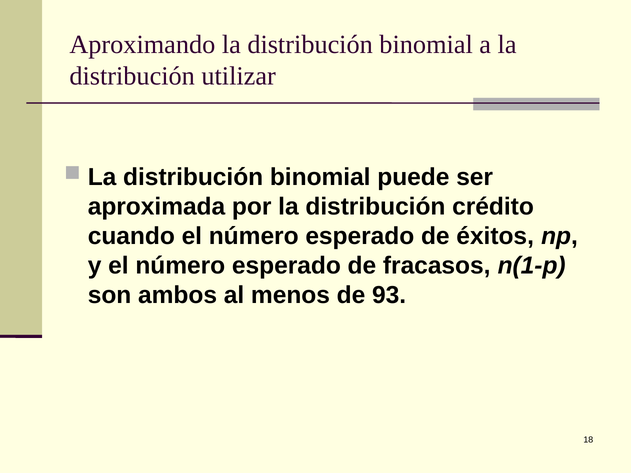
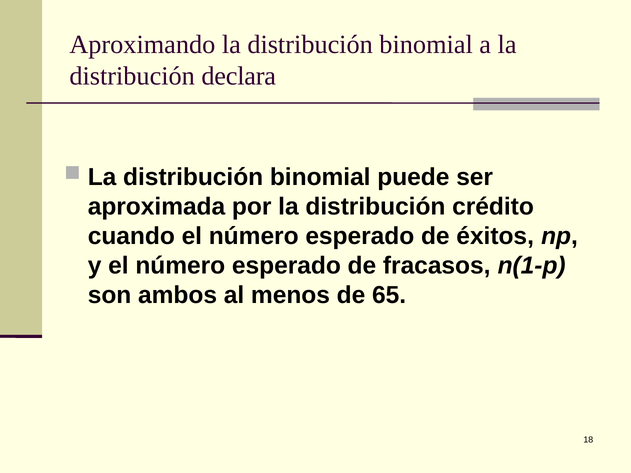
utilizar: utilizar -> declara
93: 93 -> 65
